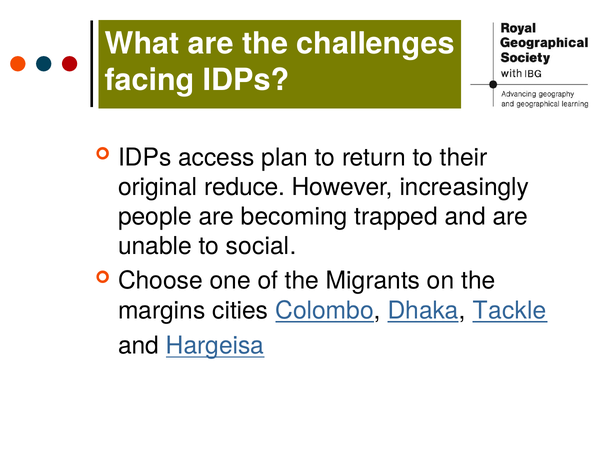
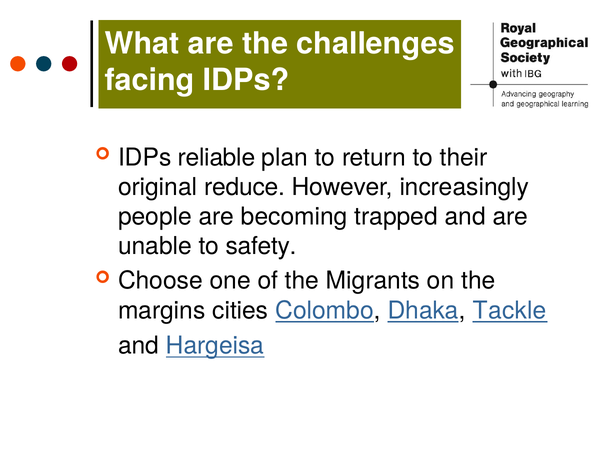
access: access -> reliable
social: social -> safety
